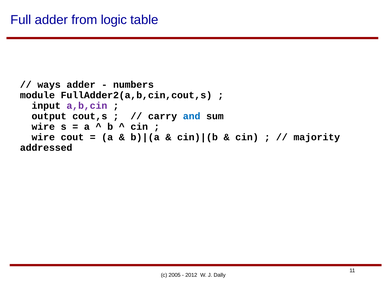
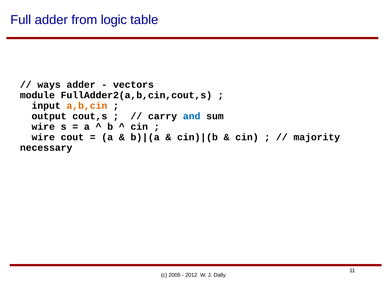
numbers: numbers -> vectors
a,b,cin colour: purple -> orange
addressed: addressed -> necessary
